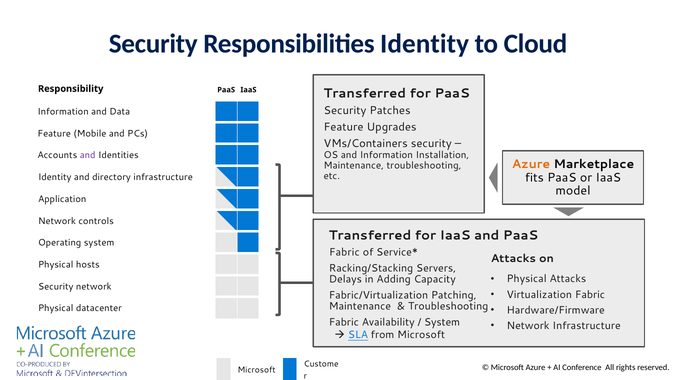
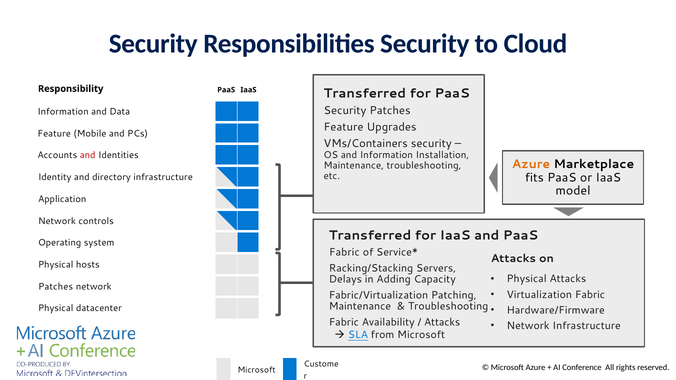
Responsibilities Identity: Identity -> Security
and at (88, 155) colour: purple -> red
Security at (56, 287): Security -> Patches
System at (442, 322): System -> Attacks
